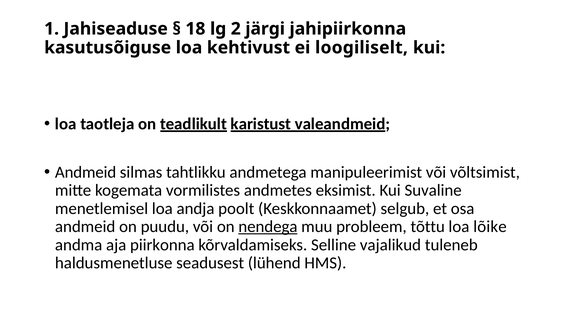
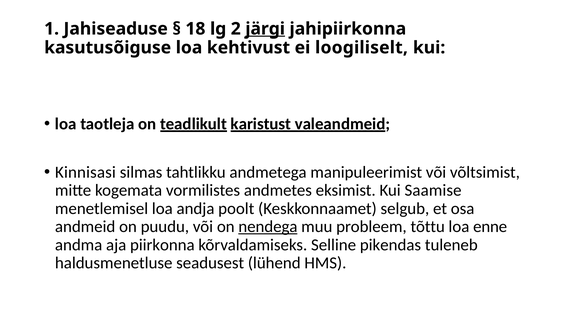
järgi underline: none -> present
Andmeid at (86, 173): Andmeid -> Kinnisasi
Suvaline: Suvaline -> Saamise
lõike: lõike -> enne
vajalikud: vajalikud -> pikendas
